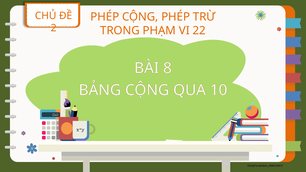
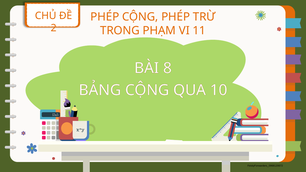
22: 22 -> 11
